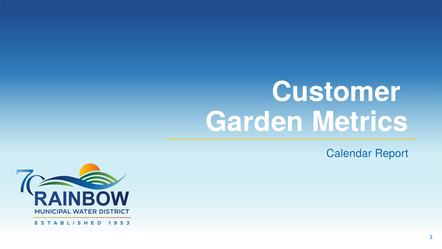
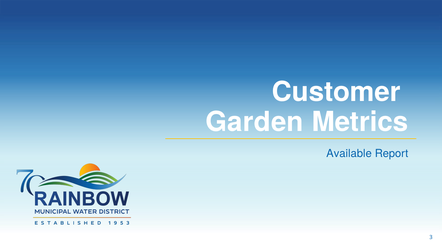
Calendar: Calendar -> Available
